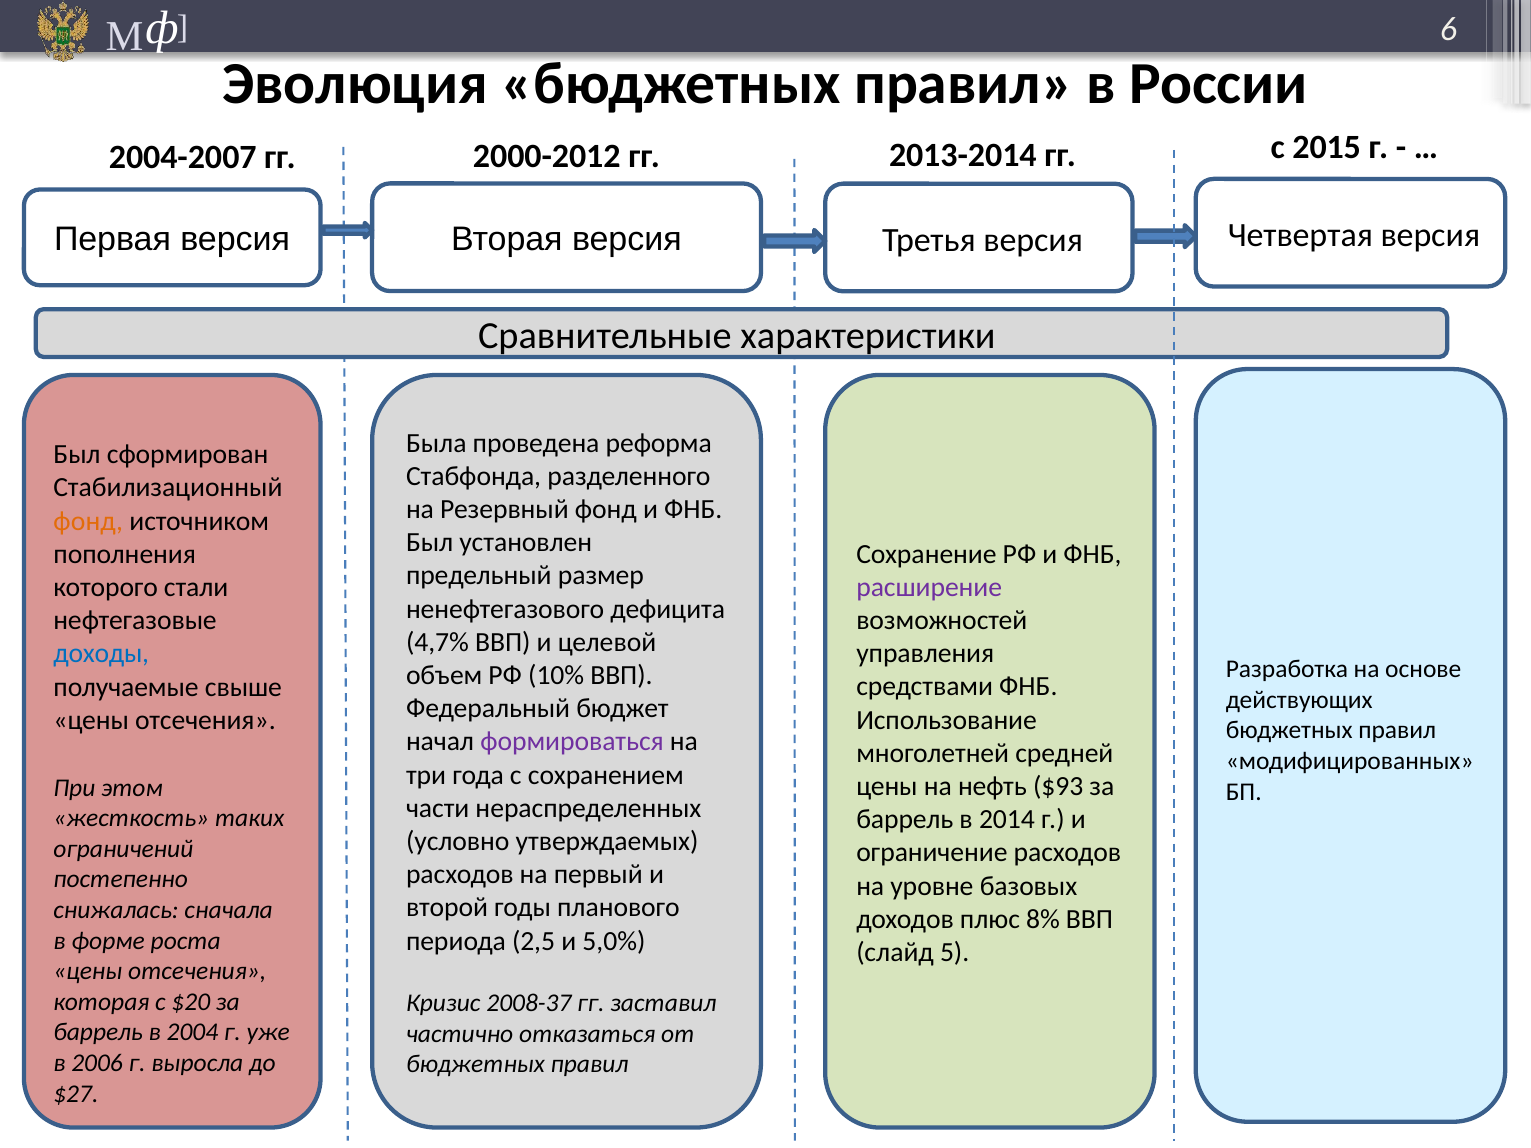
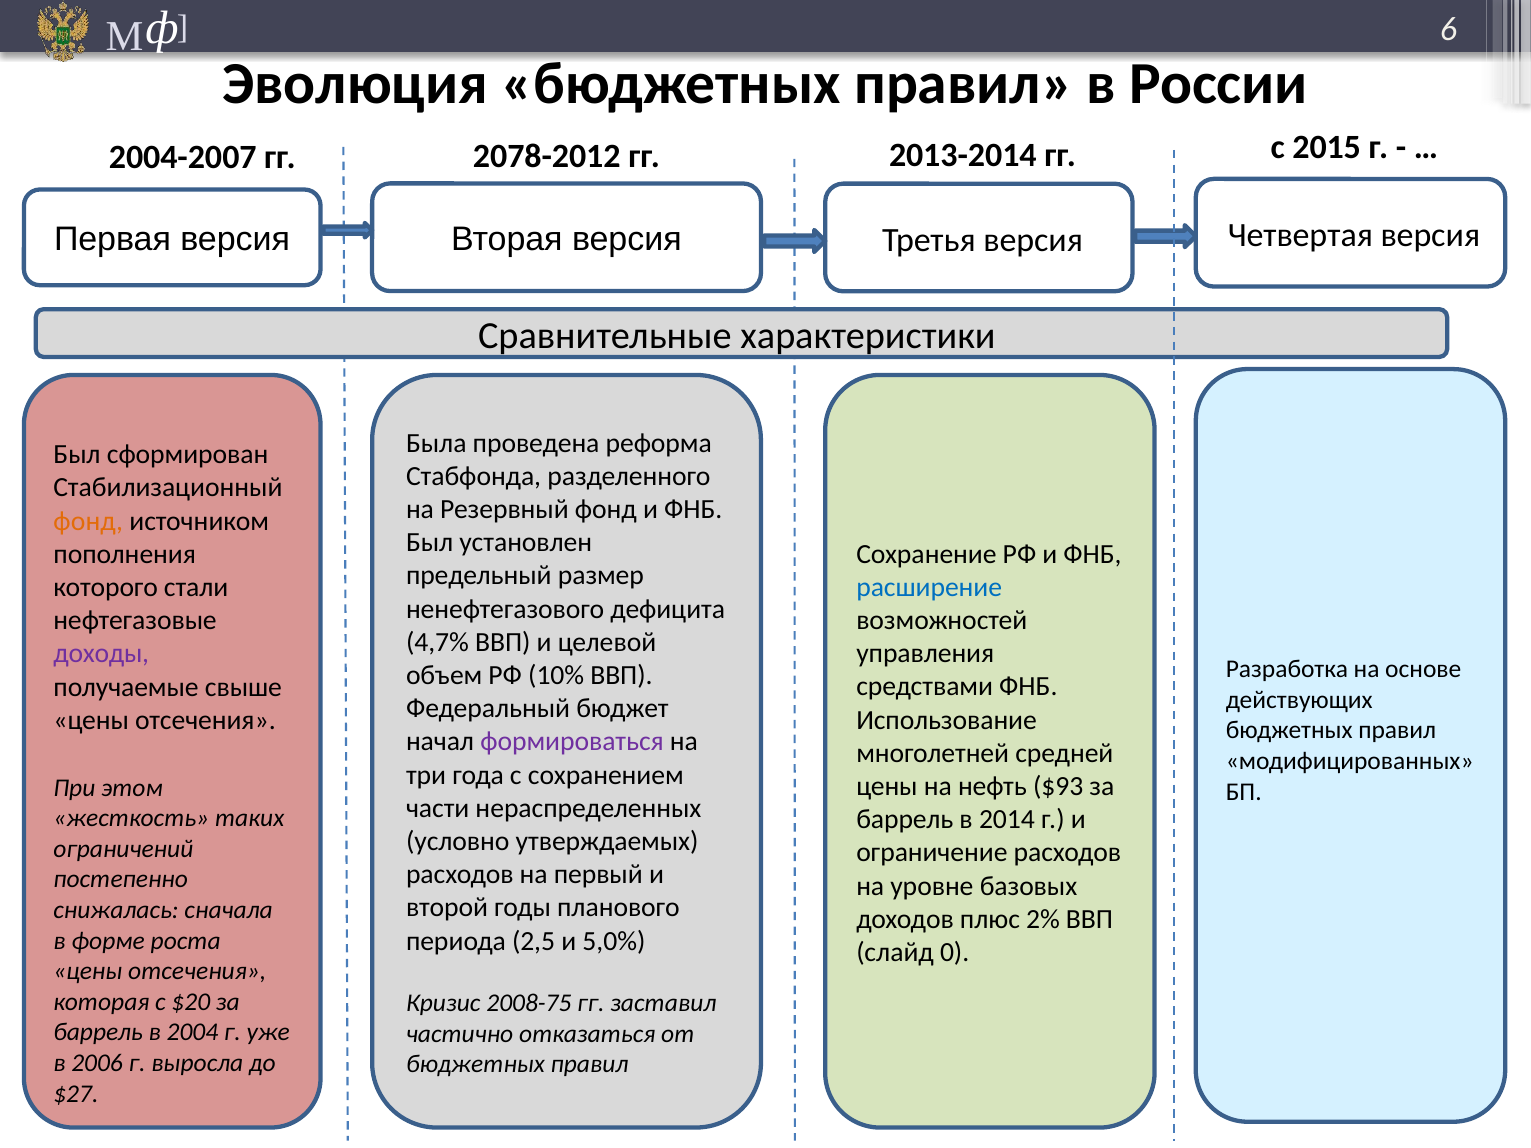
2000-2012: 2000-2012 -> 2078-2012
расширение colour: purple -> blue
доходы colour: blue -> purple
8%: 8% -> 2%
5: 5 -> 0
2008-37: 2008-37 -> 2008-75
